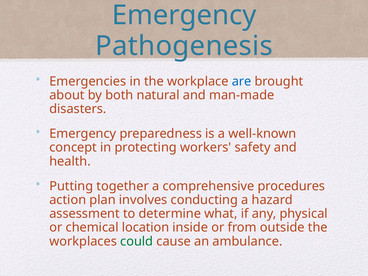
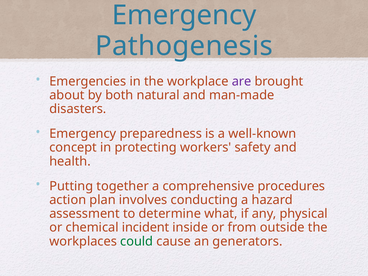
are colour: blue -> purple
location: location -> incident
ambulance: ambulance -> generators
